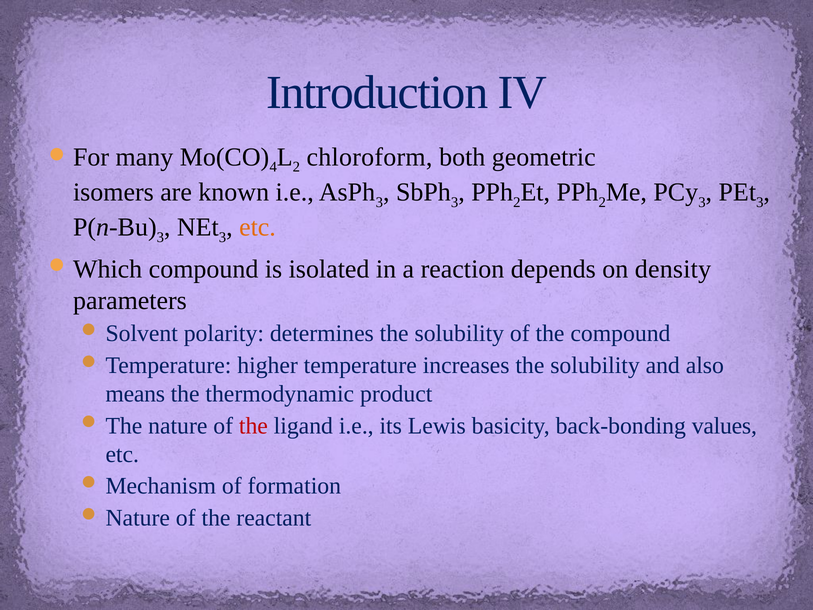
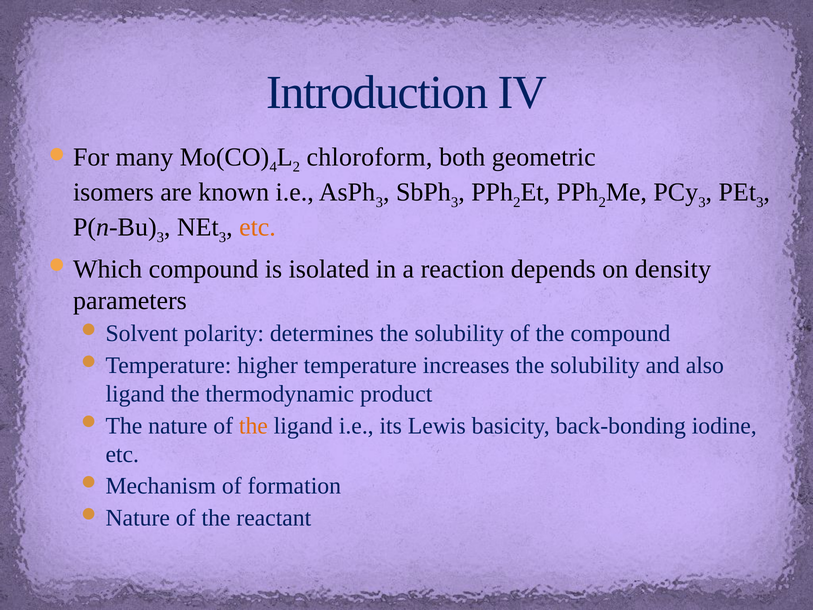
means at (135, 394): means -> ligand
the at (253, 426) colour: red -> orange
values: values -> iodine
